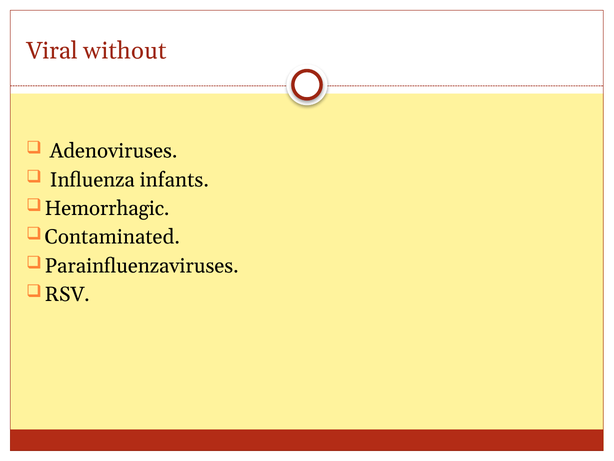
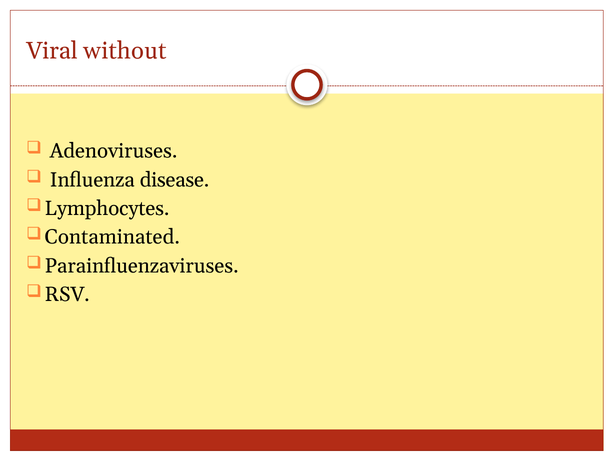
infants: infants -> disease
Hemorrhagic: Hemorrhagic -> Lymphocytes
